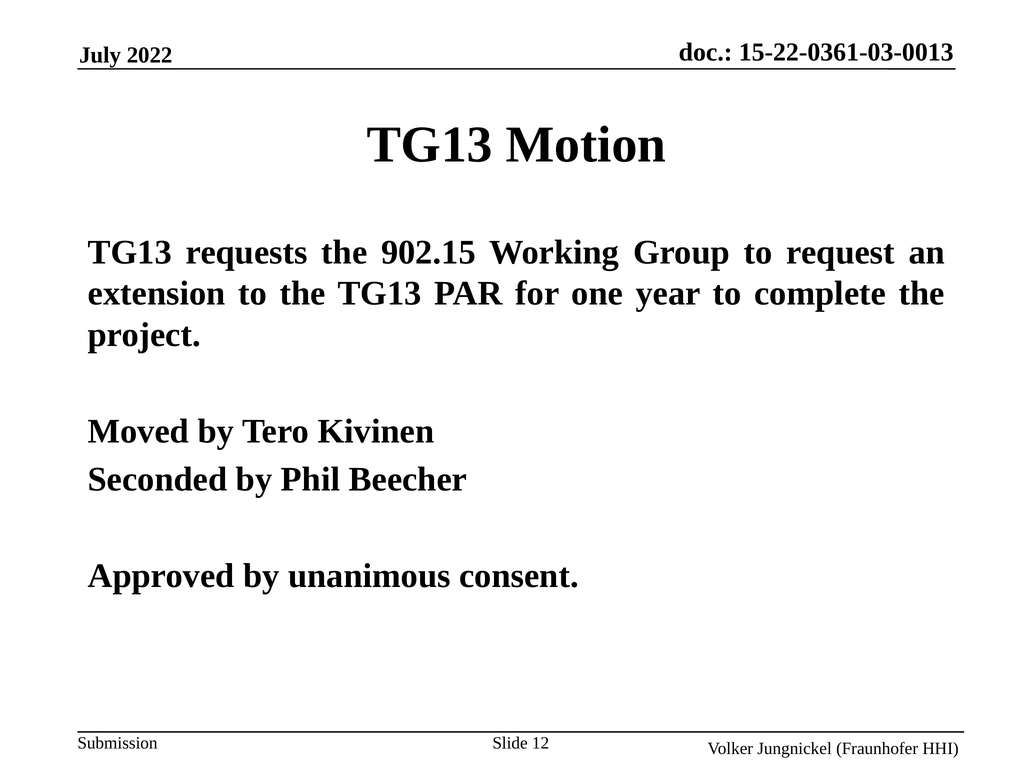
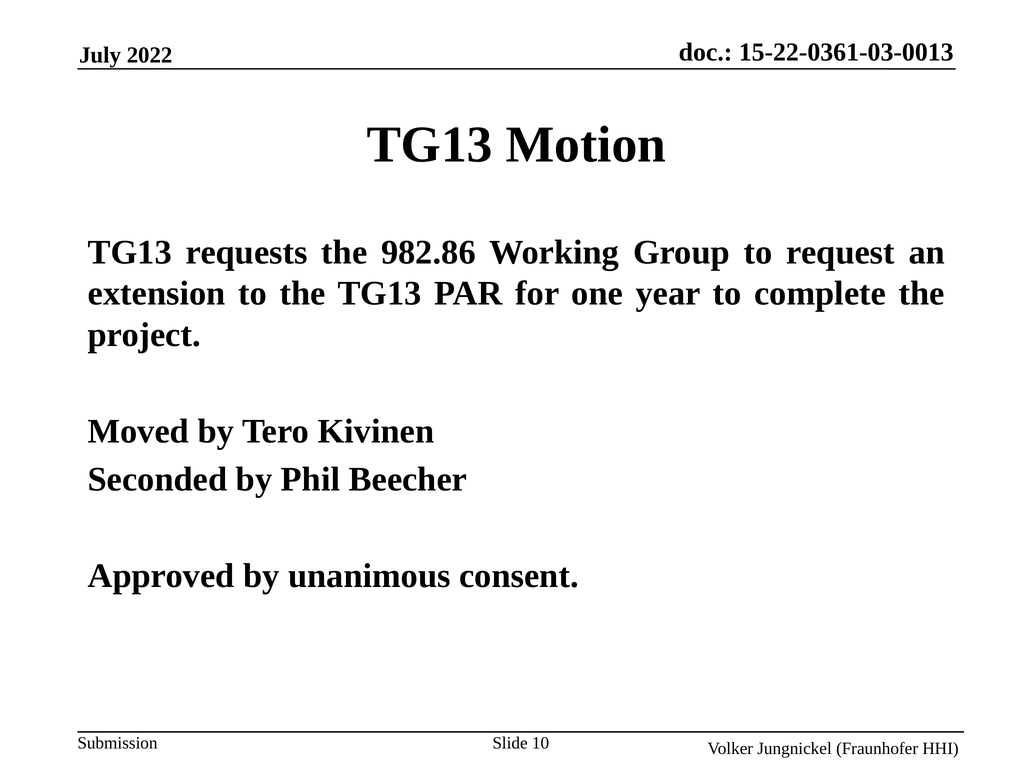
902.15: 902.15 -> 982.86
12: 12 -> 10
